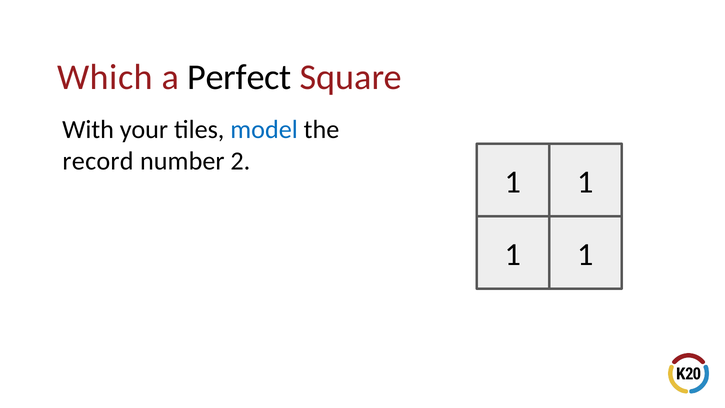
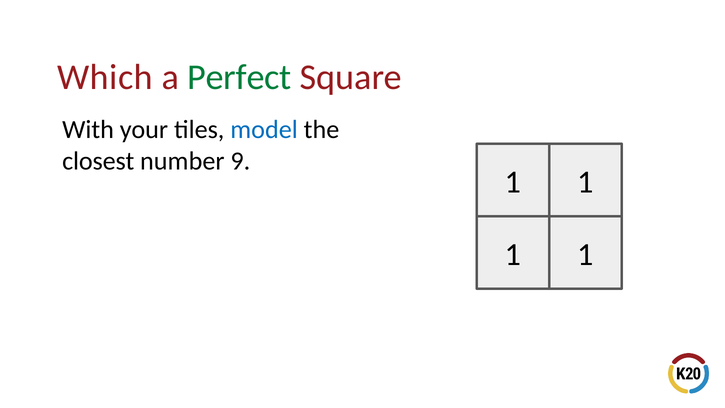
Perfect colour: black -> green
record: record -> closest
2: 2 -> 9
